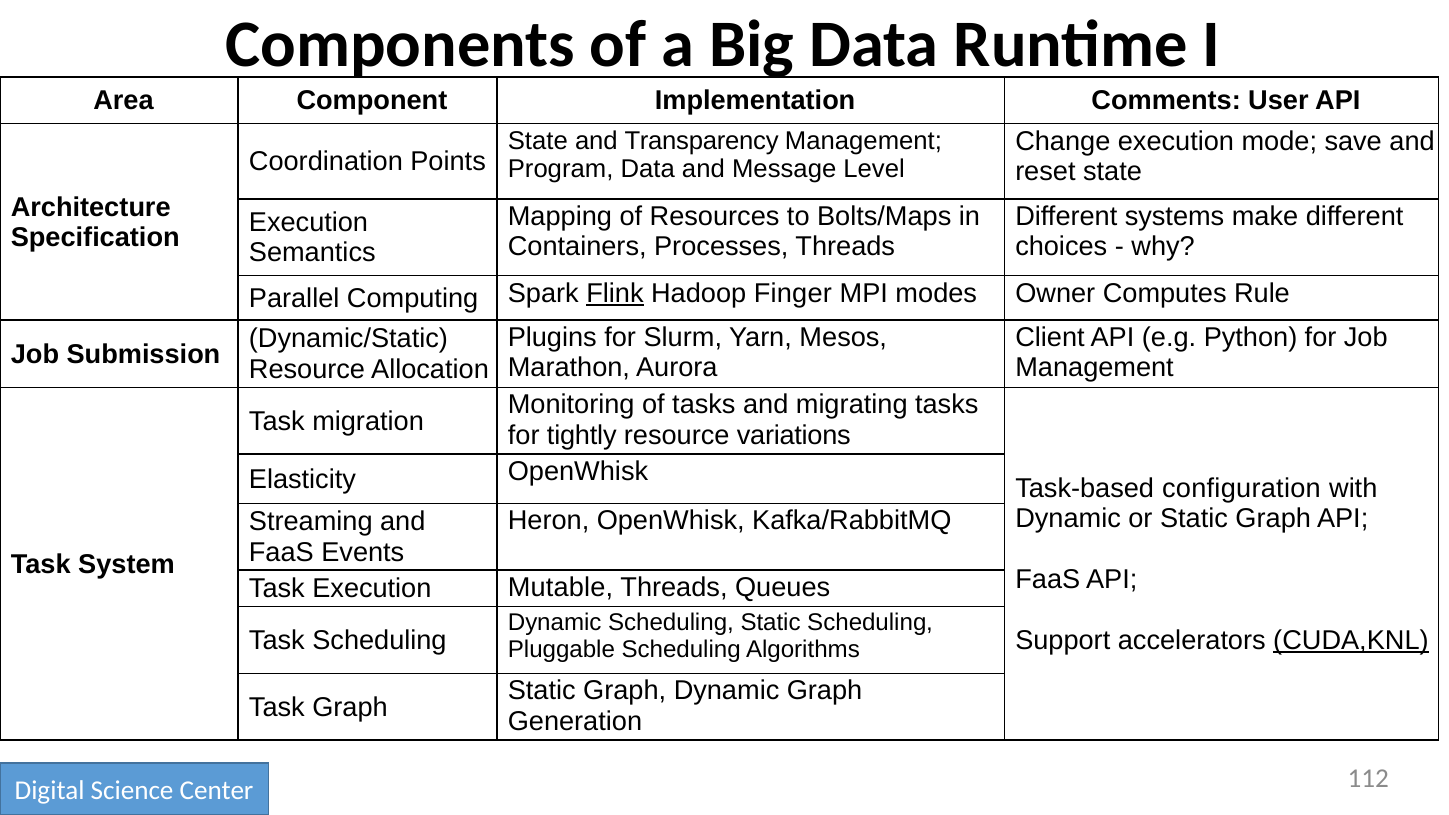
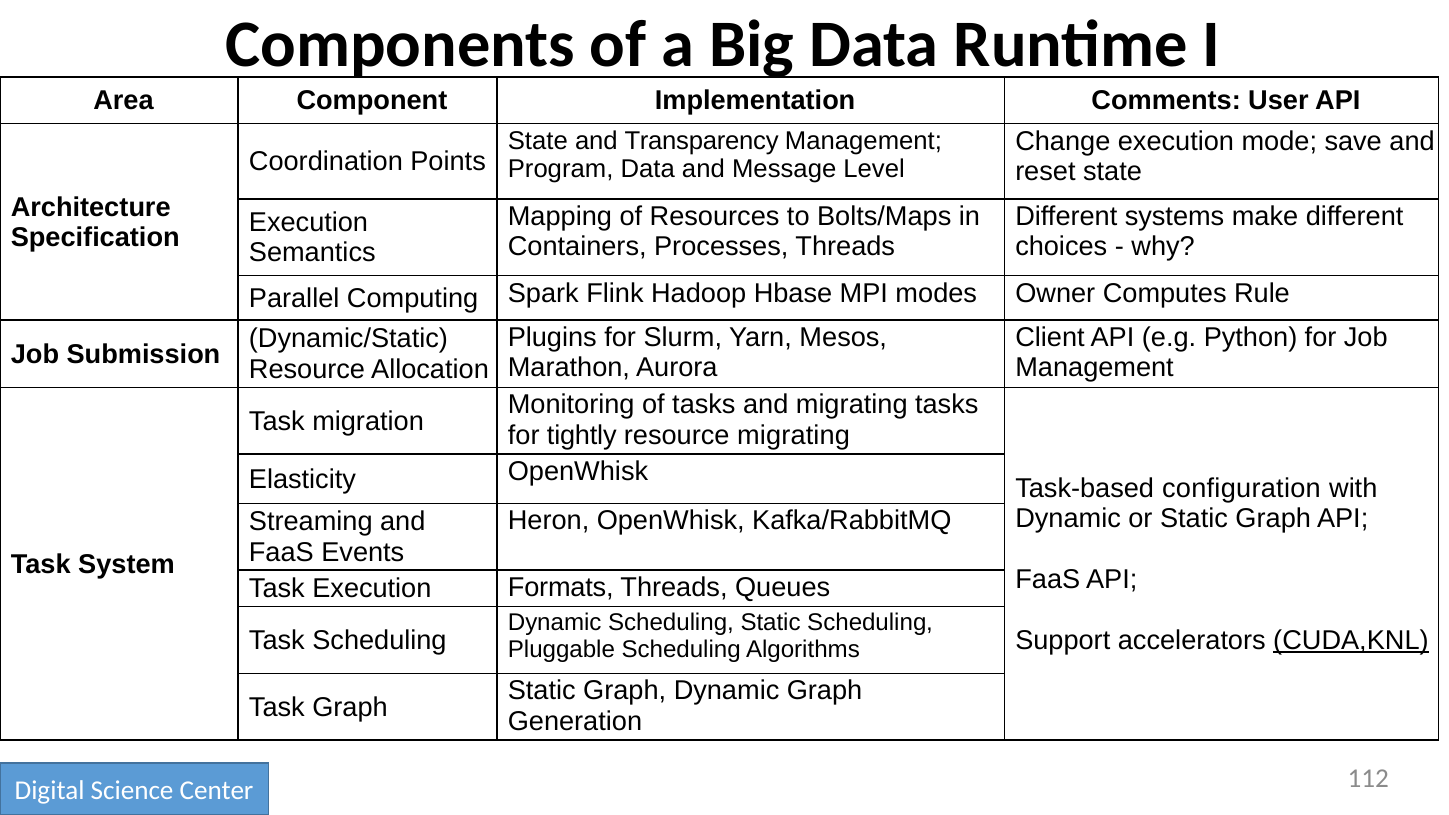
Flink underline: present -> none
Finger: Finger -> Hbase
resource variations: variations -> migrating
Mutable: Mutable -> Formats
